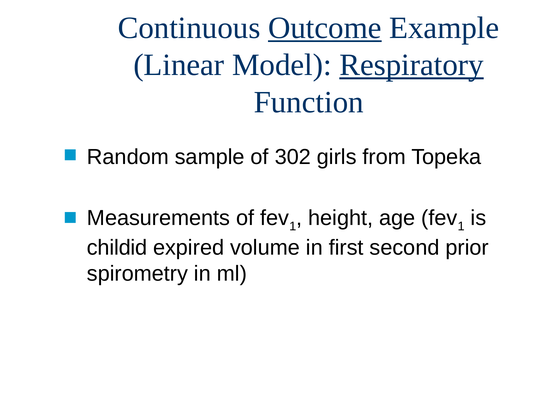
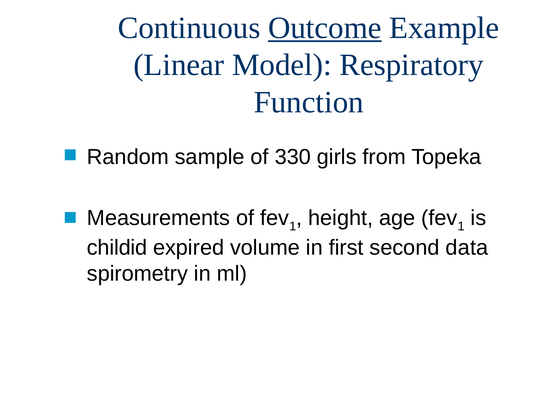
Respiratory underline: present -> none
302: 302 -> 330
prior: prior -> data
